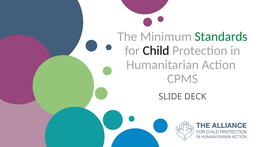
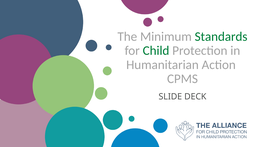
Child colour: black -> green
